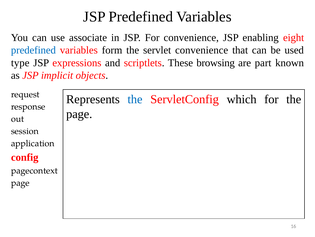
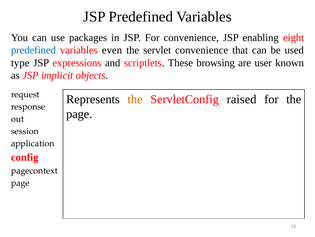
associate: associate -> packages
form: form -> even
part: part -> user
the at (135, 99) colour: blue -> orange
which: which -> raised
